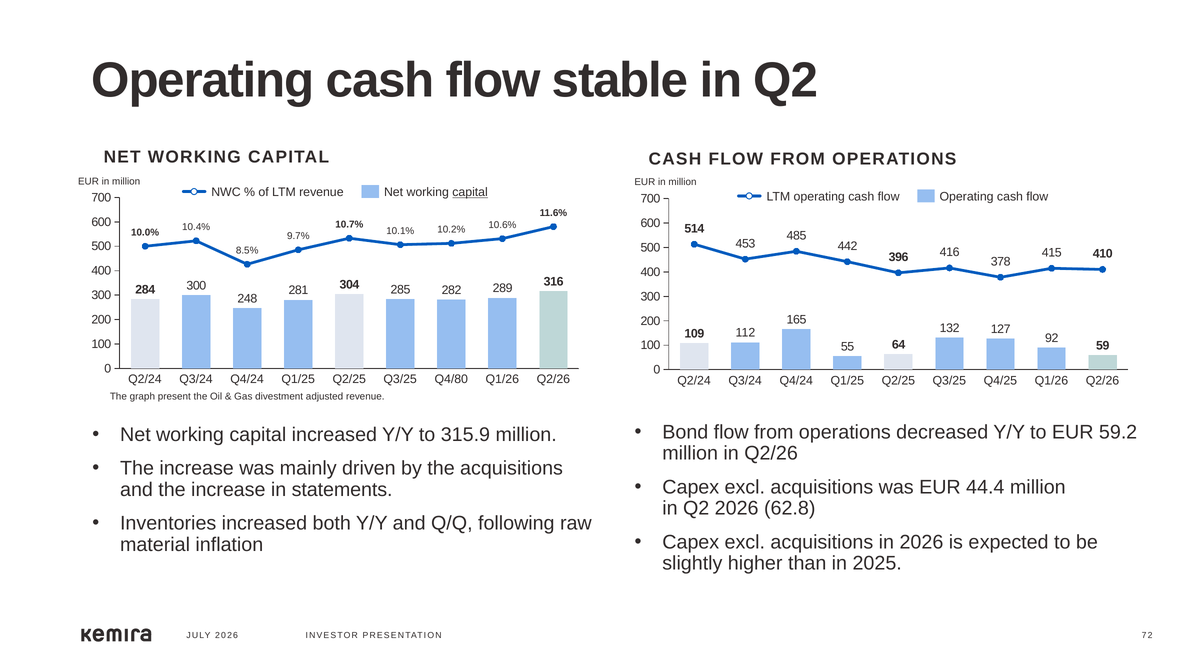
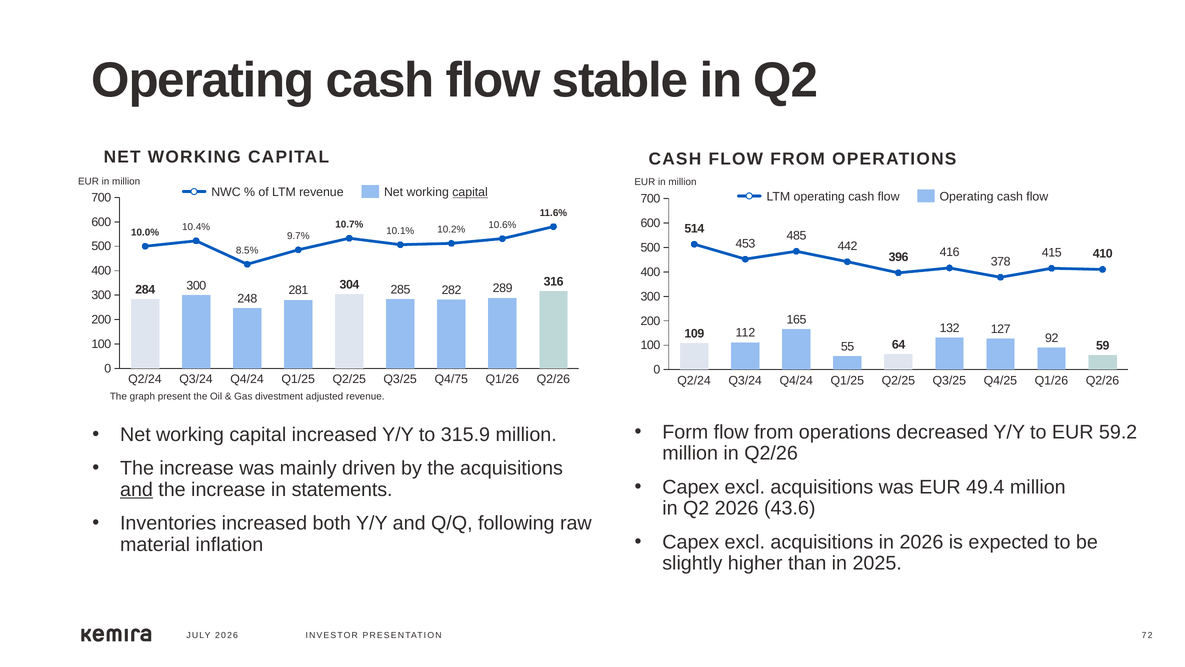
Q4/80: Q4/80 -> Q4/75
Bond: Bond -> Form
44.4: 44.4 -> 49.4
and at (137, 489) underline: none -> present
62.8: 62.8 -> 43.6
